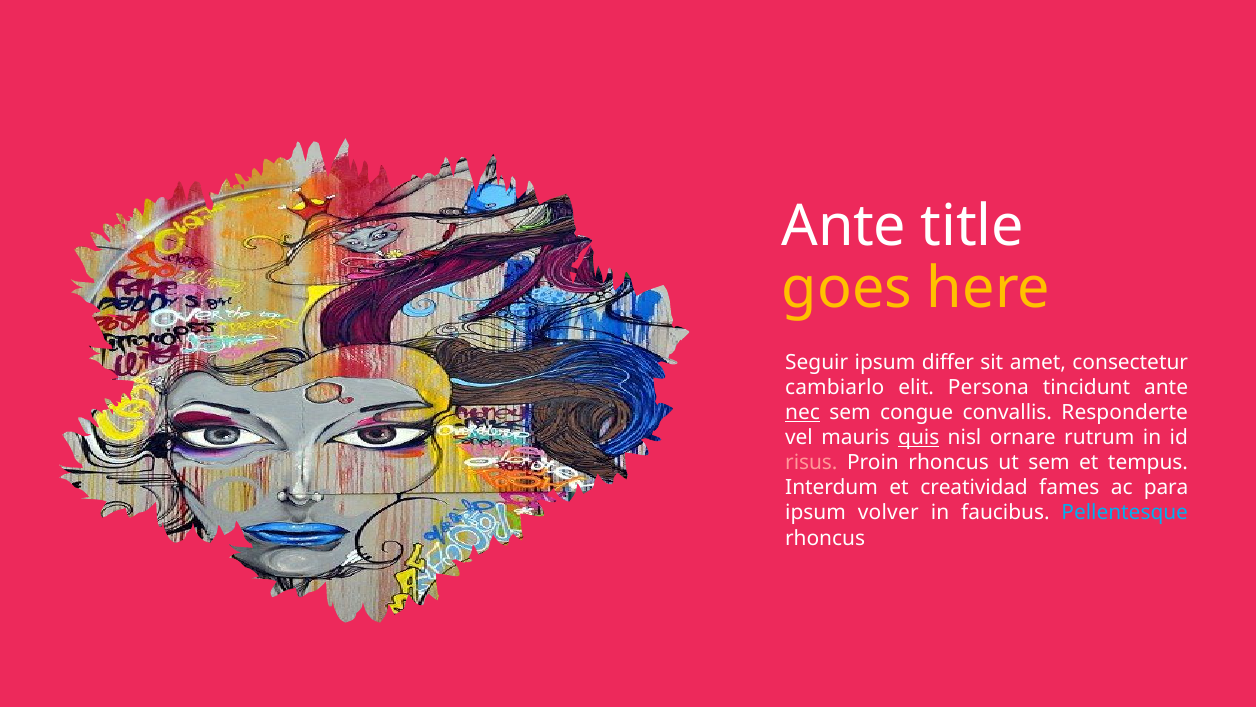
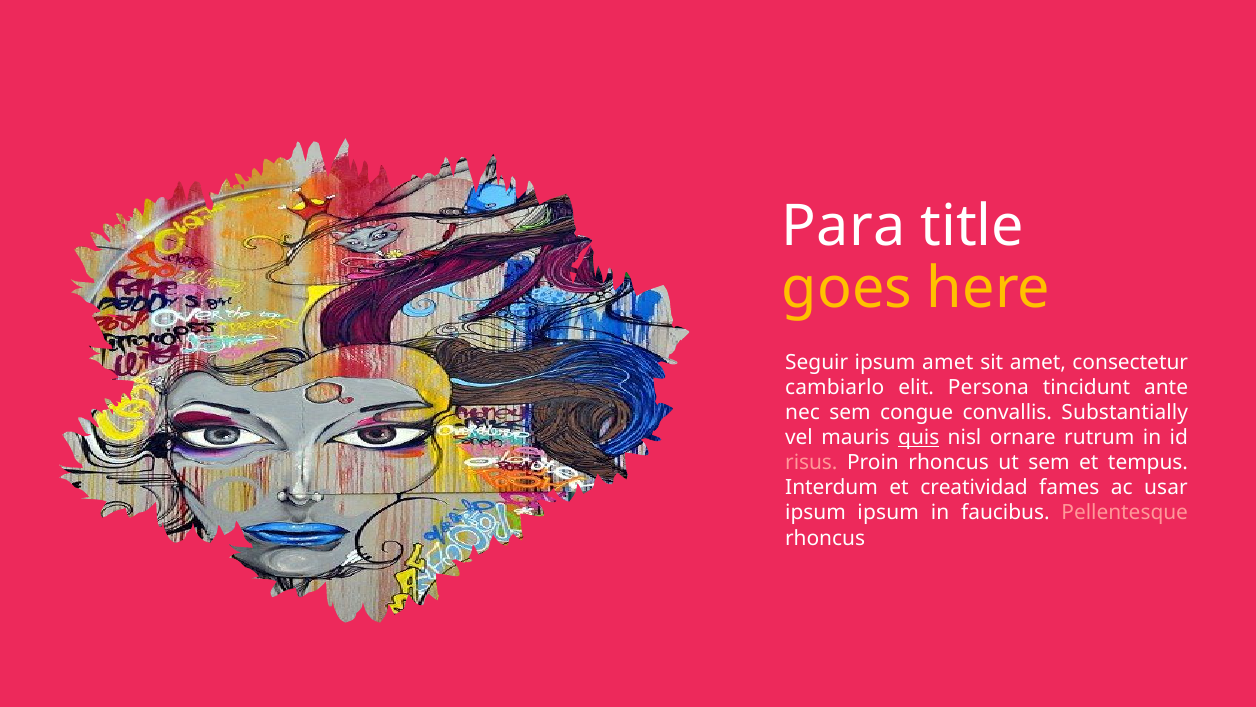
Ante at (844, 226): Ante -> Para
ipsum differ: differ -> amet
nec underline: present -> none
Responderte: Responderte -> Substantially
para: para -> usar
ipsum volver: volver -> ipsum
Pellentesque colour: light blue -> pink
